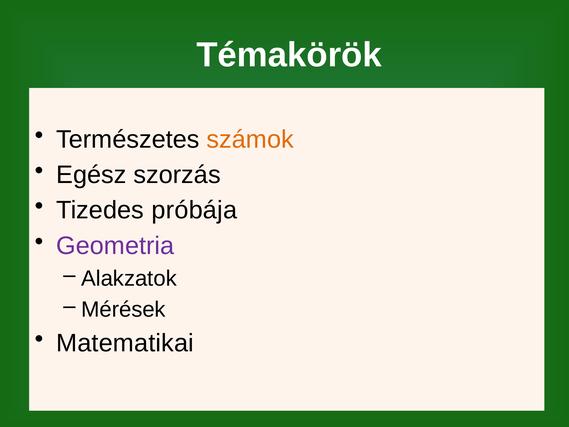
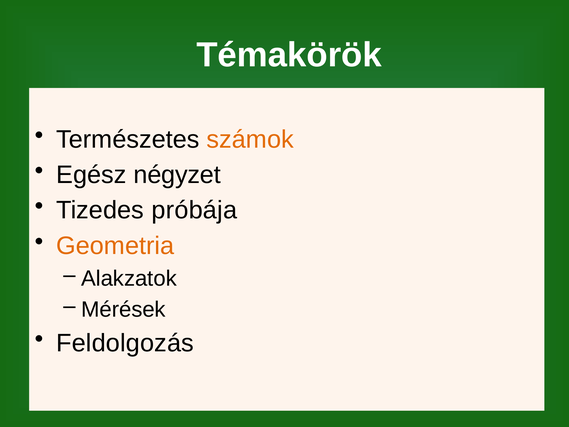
szorzás: szorzás -> négyzet
Geometria colour: purple -> orange
Matematikai: Matematikai -> Feldolgozás
